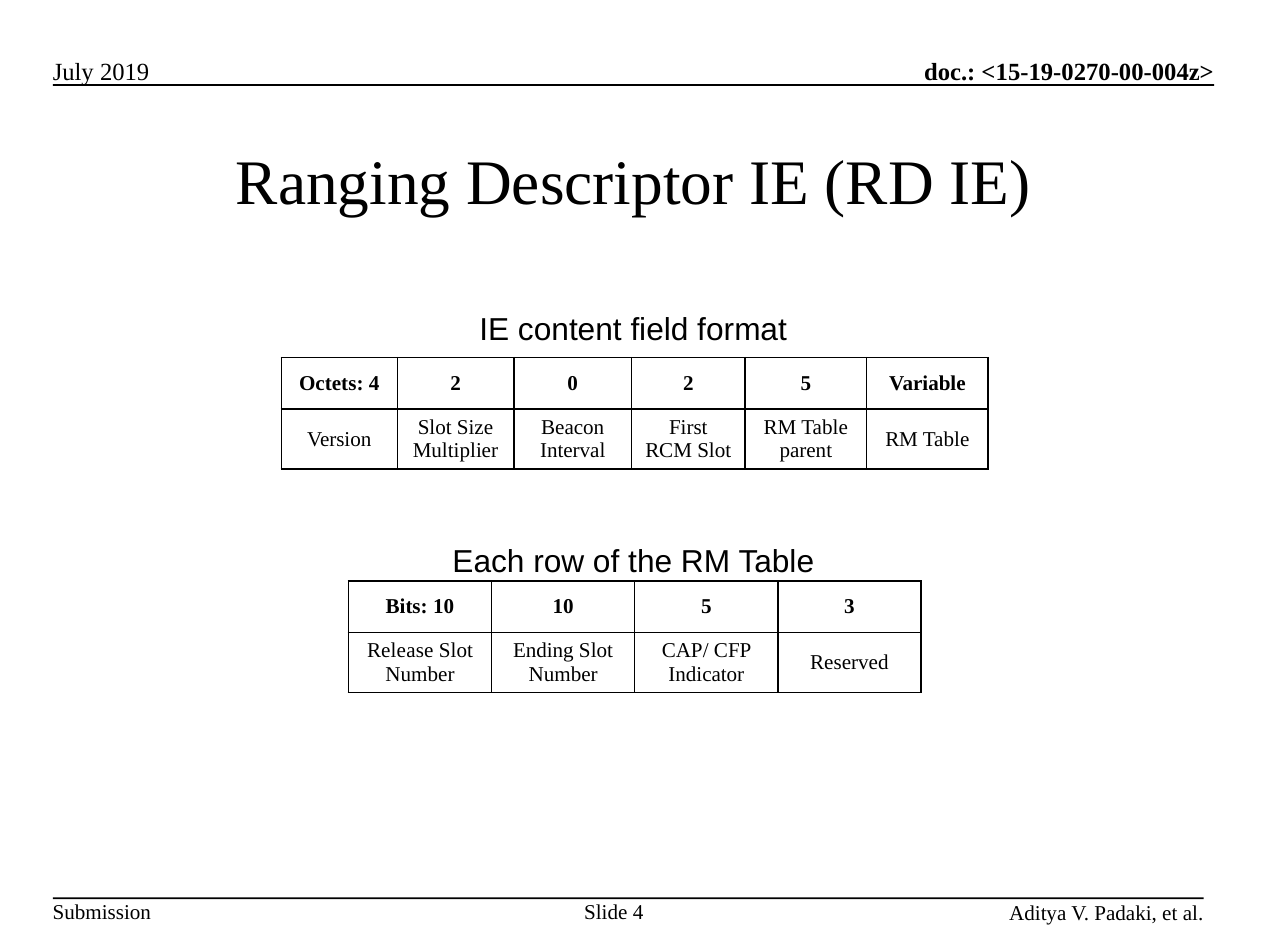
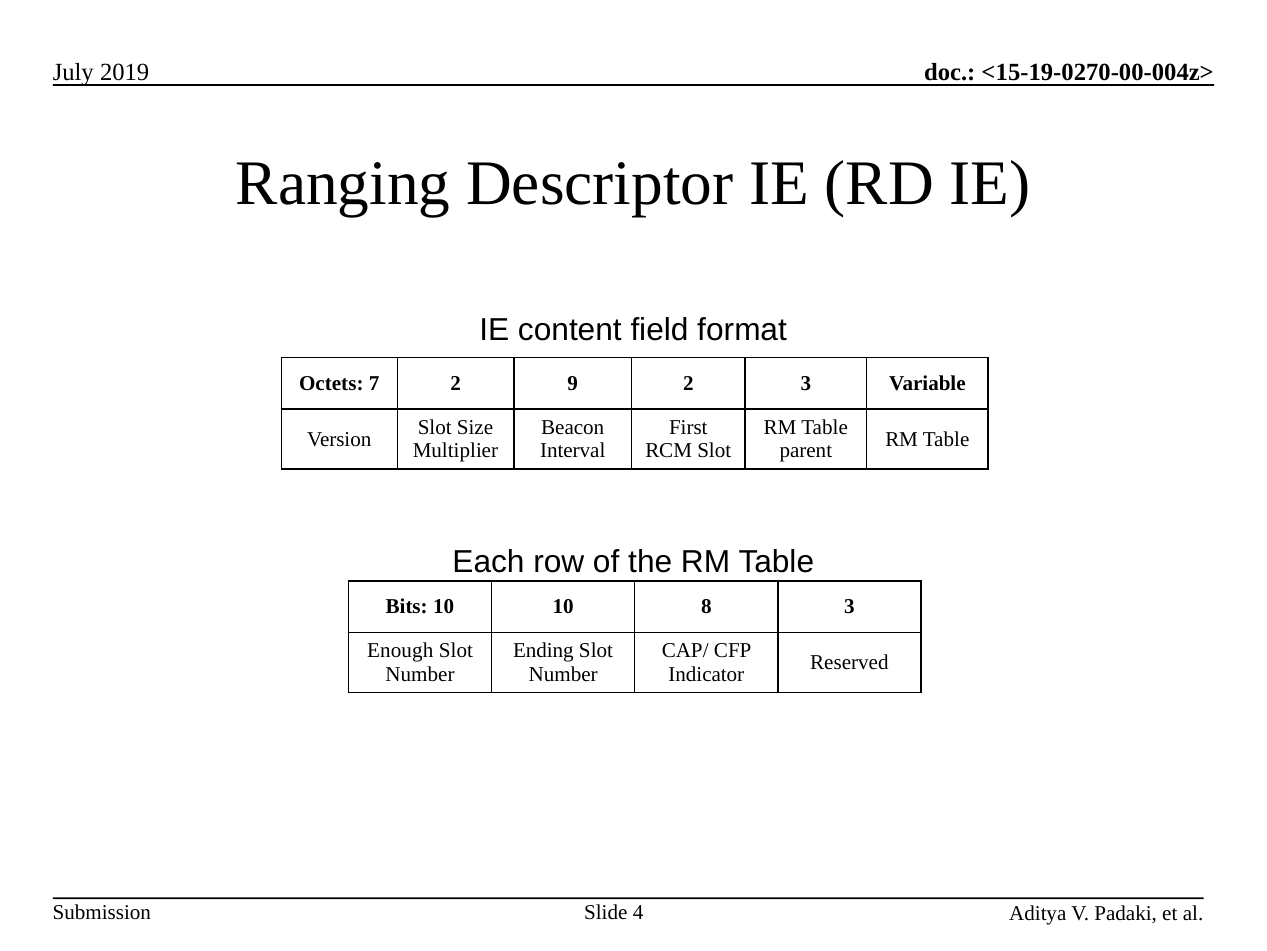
Octets 4: 4 -> 7
0: 0 -> 9
2 5: 5 -> 3
10 5: 5 -> 8
Release: Release -> Enough
